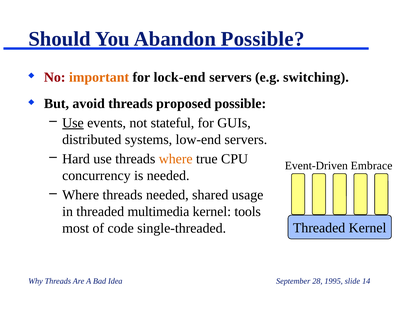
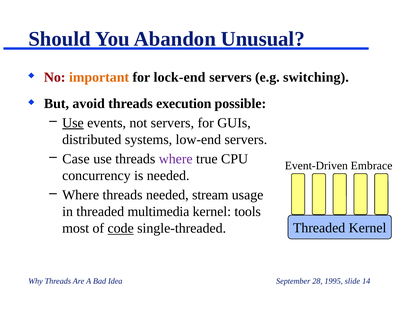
Abandon Possible: Possible -> Unusual
proposed: proposed -> execution
not stateful: stateful -> servers
Hard: Hard -> Case
where at (176, 159) colour: orange -> purple
shared: shared -> stream
code underline: none -> present
